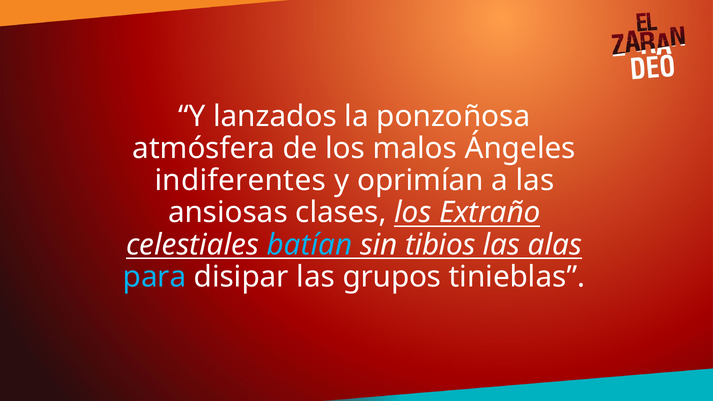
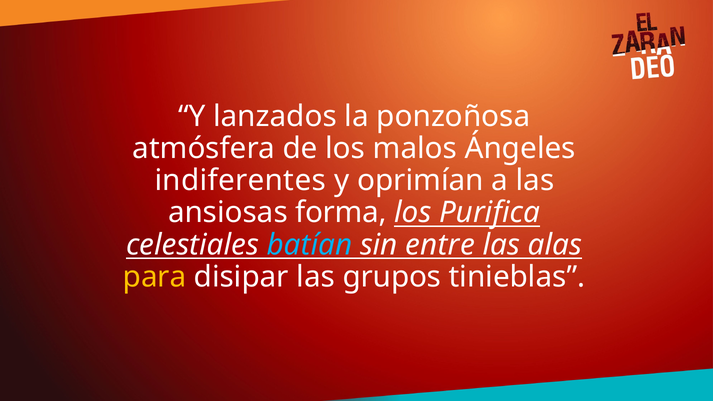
clases: clases -> forma
Extraño: Extraño -> Purifica
tibios: tibios -> entre
para colour: light blue -> yellow
